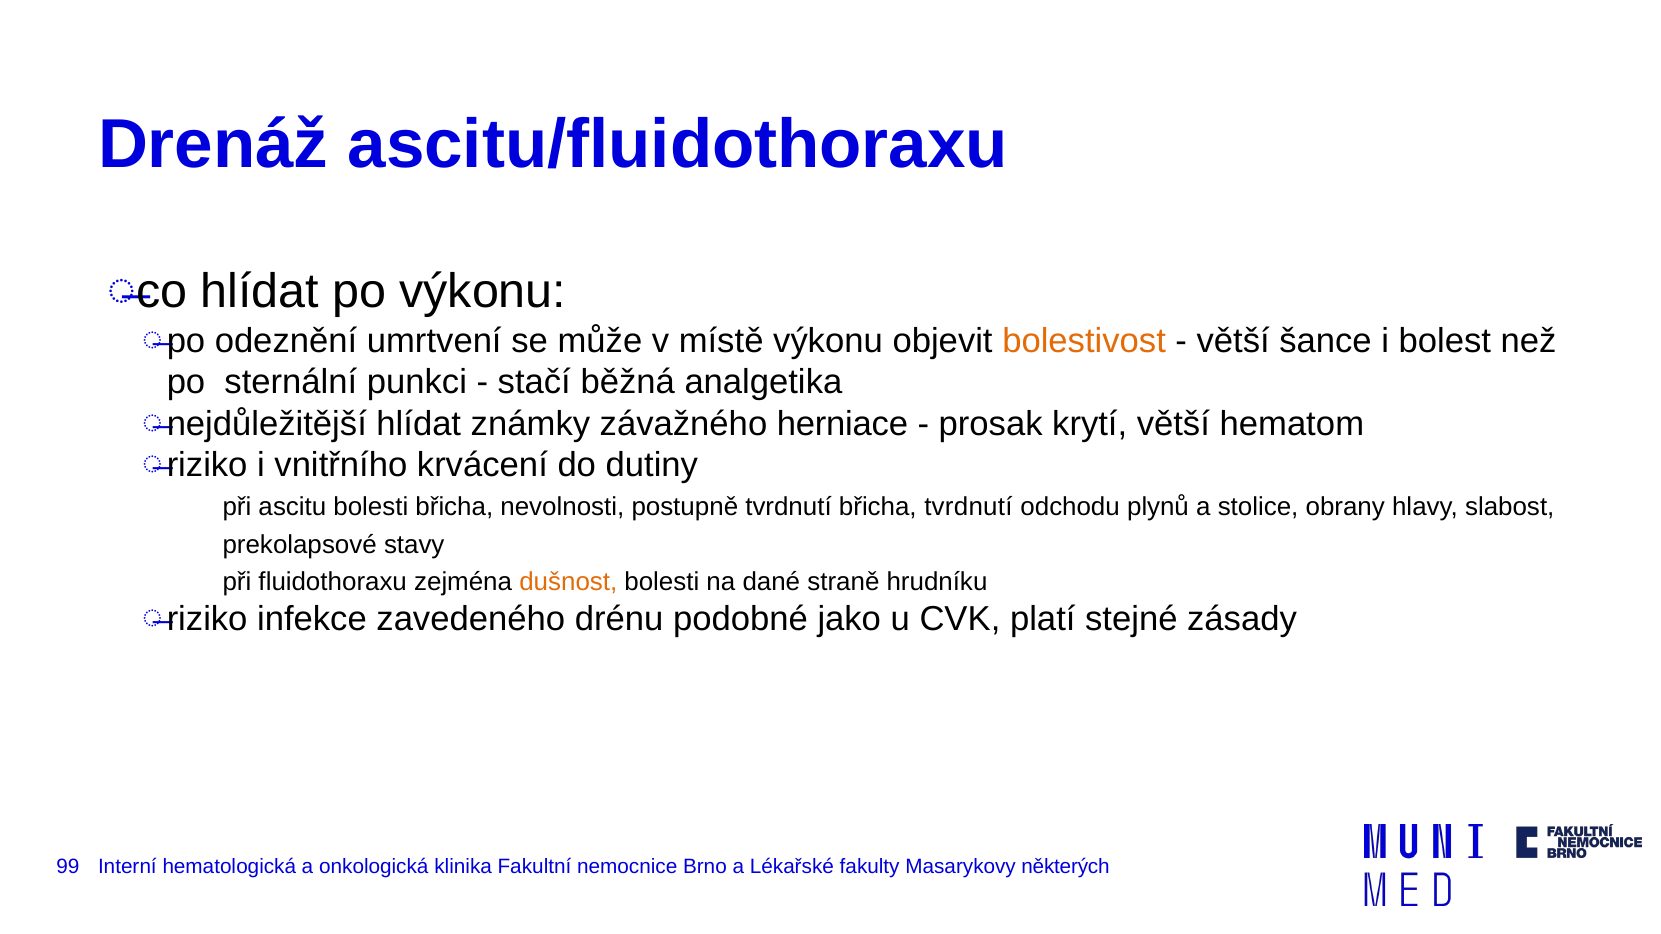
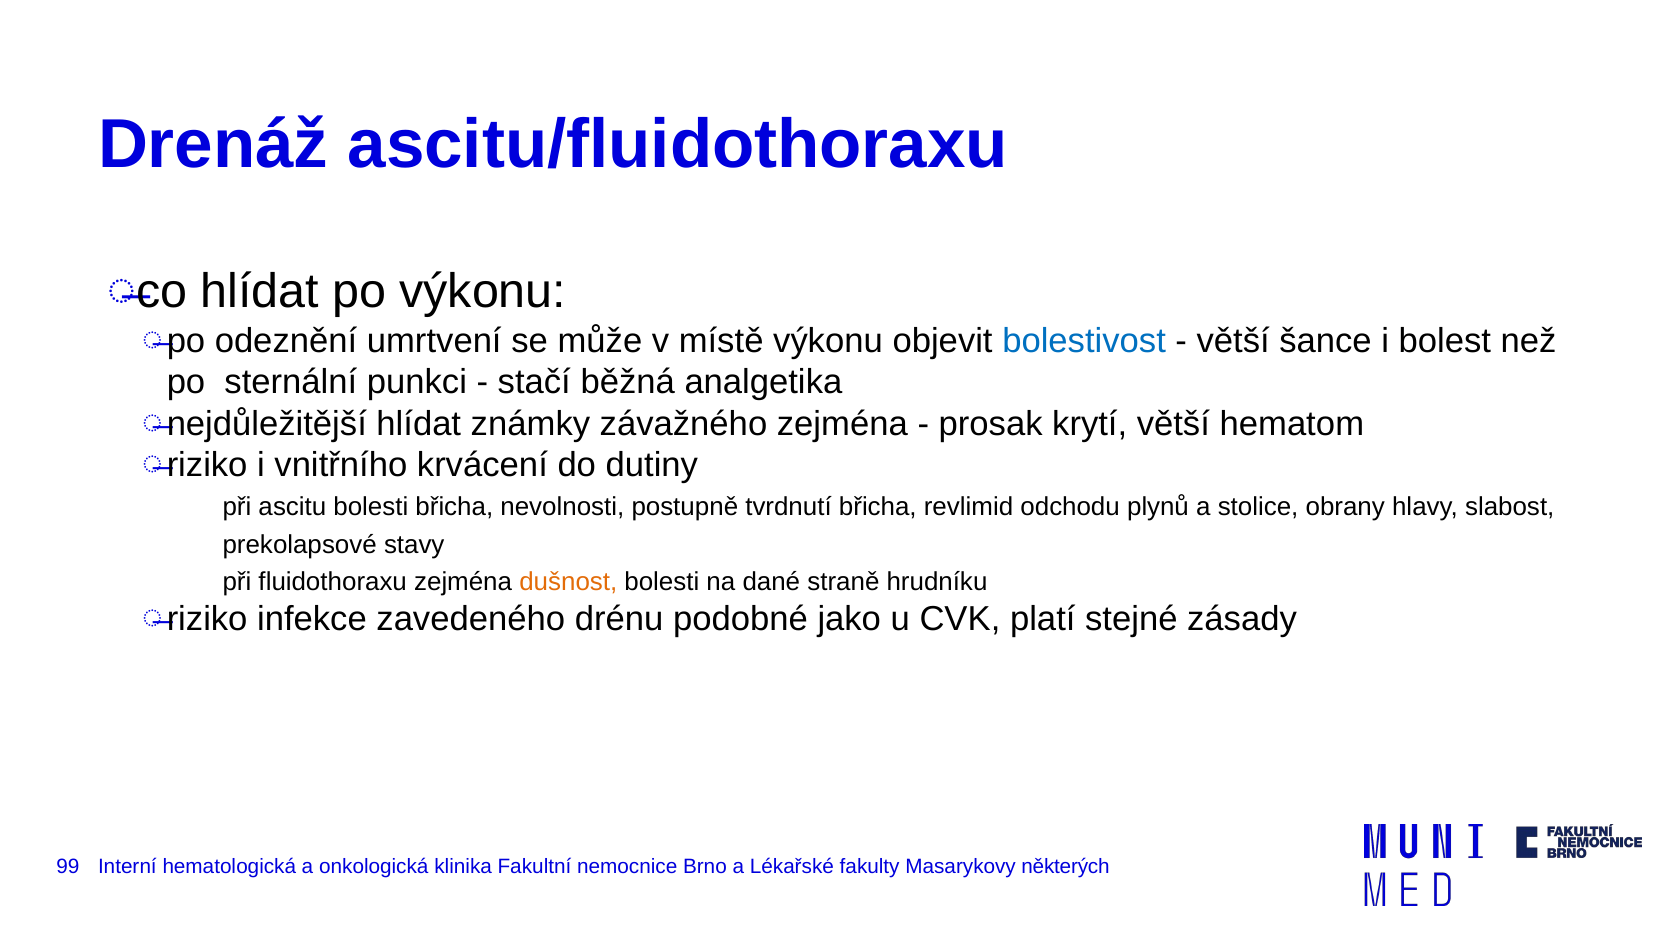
bolestivost colour: orange -> blue
závažného herniace: herniace -> zejména
břicha tvrdnutí: tvrdnutí -> revlimid
